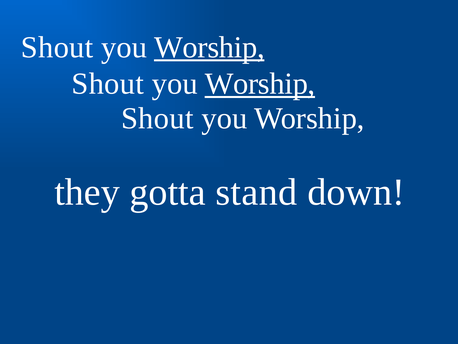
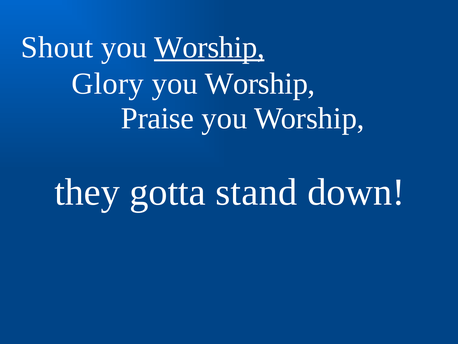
Shout at (108, 84): Shout -> Glory
Worship at (260, 84) underline: present -> none
Shout at (157, 118): Shout -> Praise
